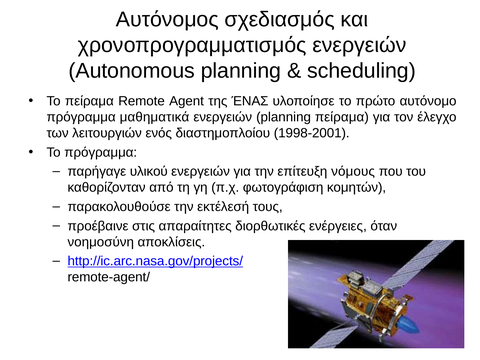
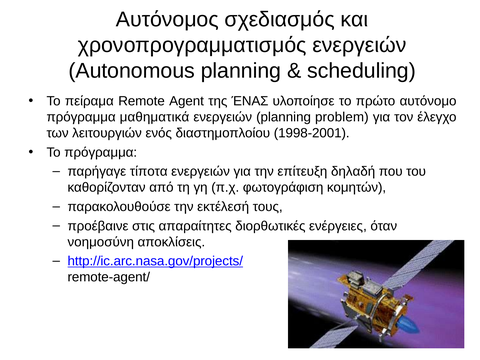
planning πείραμα: πείραμα -> problem
υλικού: υλικού -> τίποτα
νόμους: νόμους -> δηλαδή
